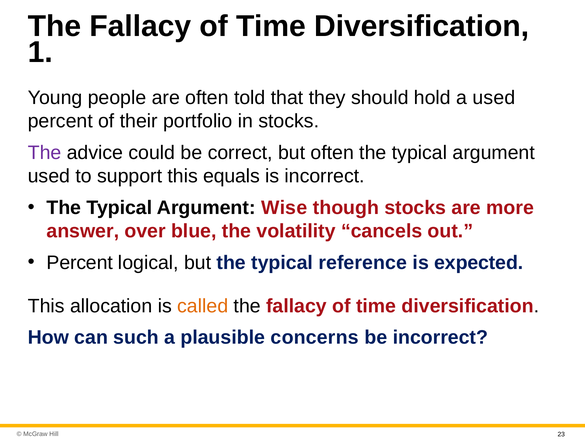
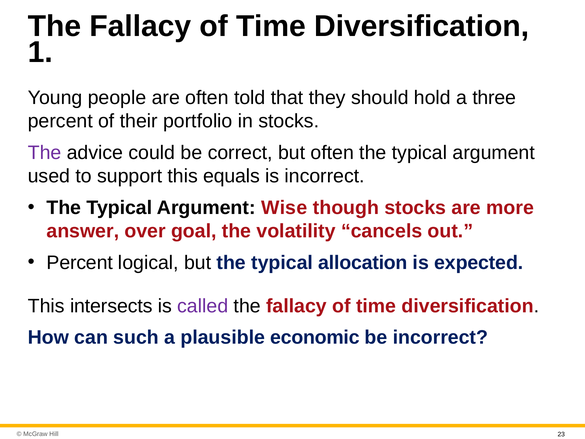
a used: used -> three
blue: blue -> goal
reference: reference -> allocation
allocation: allocation -> intersects
called colour: orange -> purple
concerns: concerns -> economic
